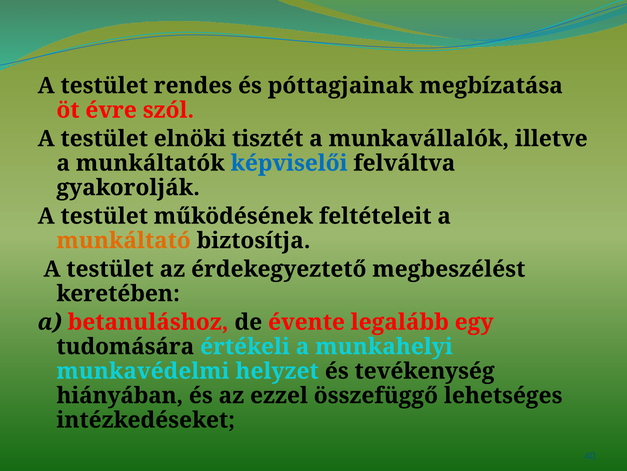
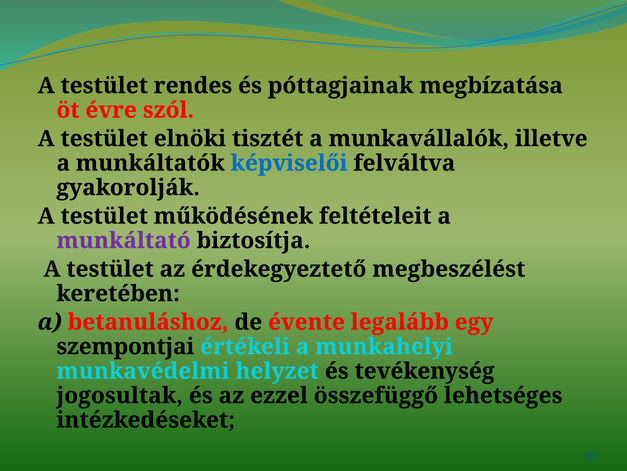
munkáltató colour: orange -> purple
tudomására: tudomására -> szempontjai
hiányában: hiányában -> jogosultak
